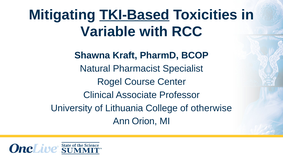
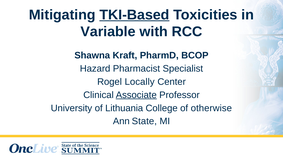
Natural: Natural -> Hazard
Course: Course -> Locally
Associate underline: none -> present
Orion: Orion -> State
